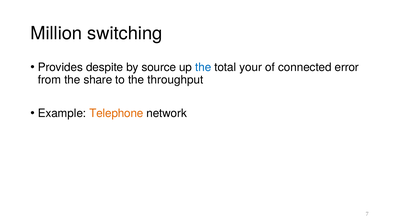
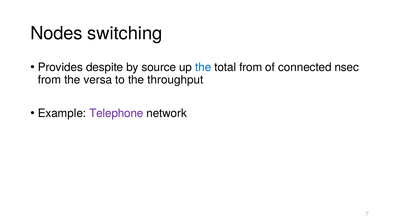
Million: Million -> Nodes
total your: your -> from
error: error -> nsec
share: share -> versa
Telephone colour: orange -> purple
